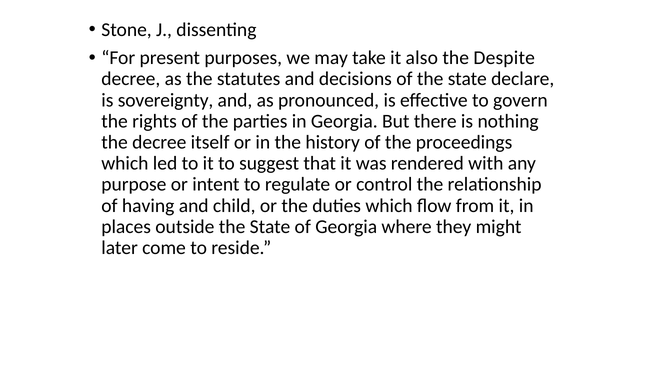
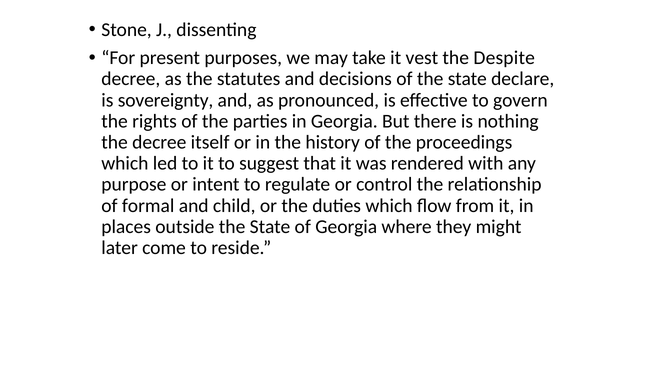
also: also -> vest
having: having -> formal
